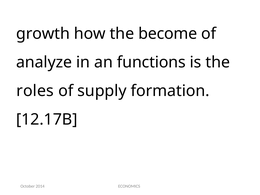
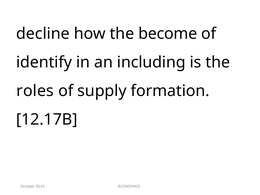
growth: growth -> decline
analyze: analyze -> identify
functions: functions -> including
